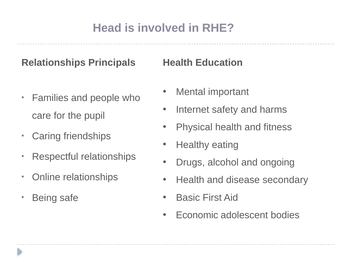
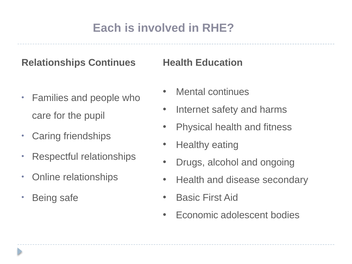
Head: Head -> Each
Relationships Principals: Principals -> Continues
Mental important: important -> continues
